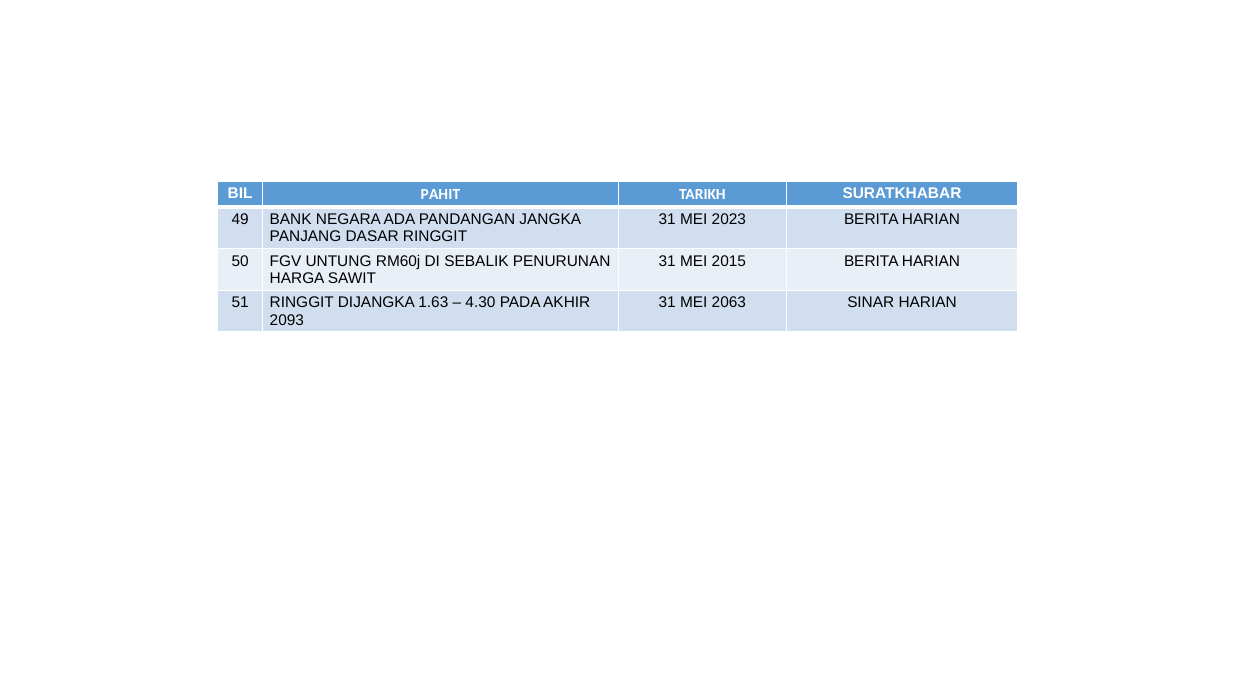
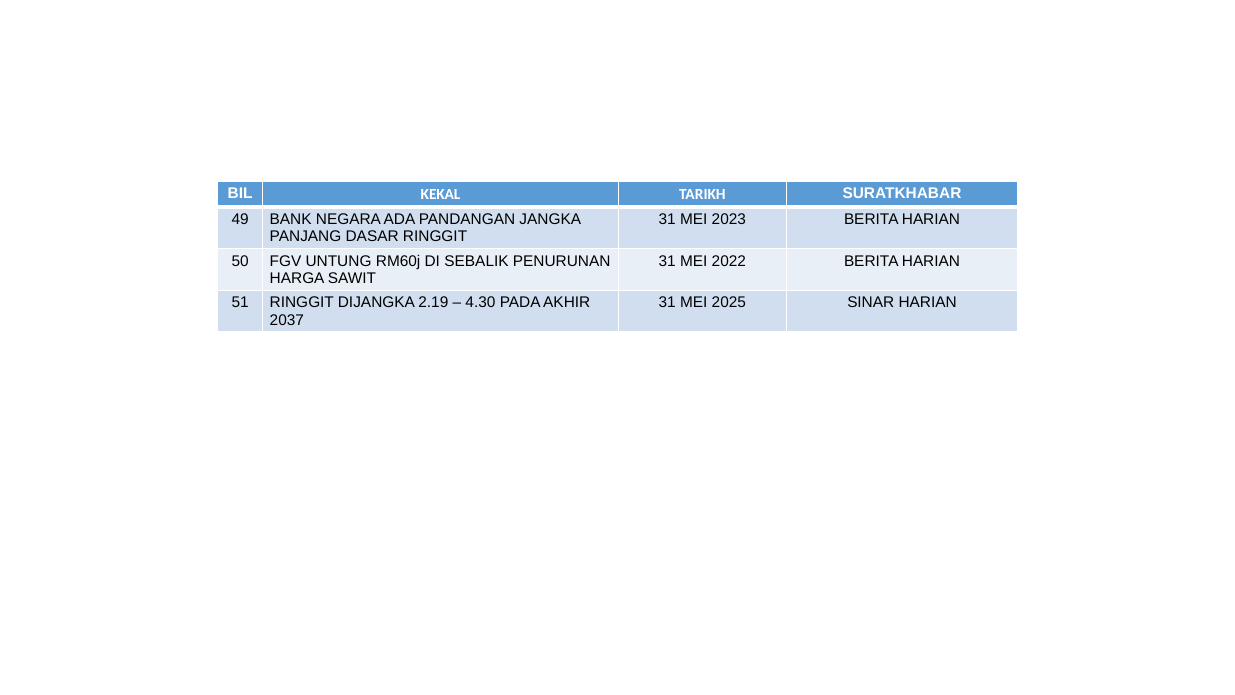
PAHIT: PAHIT -> KEKAL
2015: 2015 -> 2022
1.63: 1.63 -> 2.19
2063: 2063 -> 2025
2093: 2093 -> 2037
